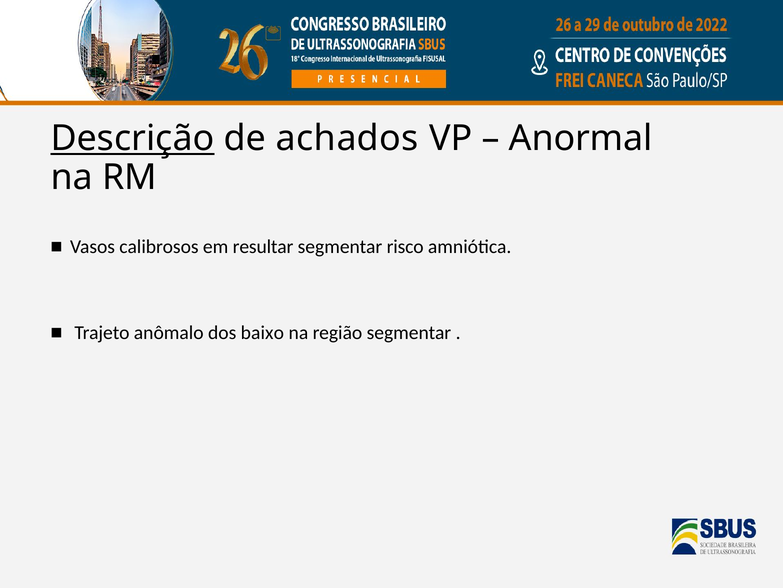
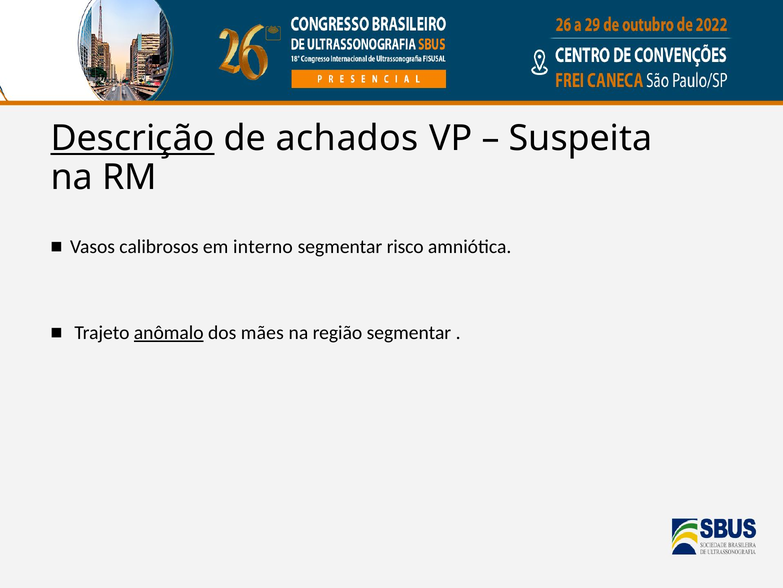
Anormal: Anormal -> Suspeita
resultar: resultar -> interno
anômalo underline: none -> present
baixo: baixo -> mães
